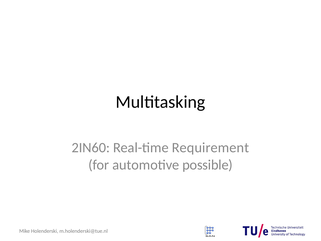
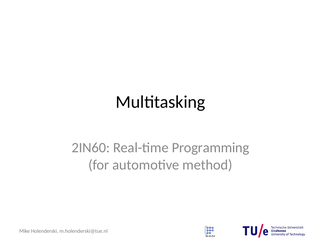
Requirement: Requirement -> Programming
possible: possible -> method
